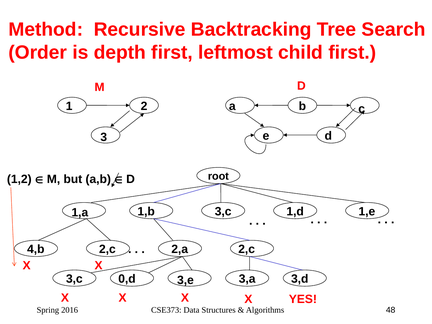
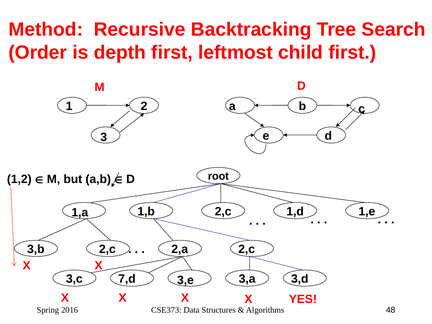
3,c at (223, 211): 3,c -> 2,c
4,b: 4,b -> 3,b
0,d: 0,d -> 7,d
